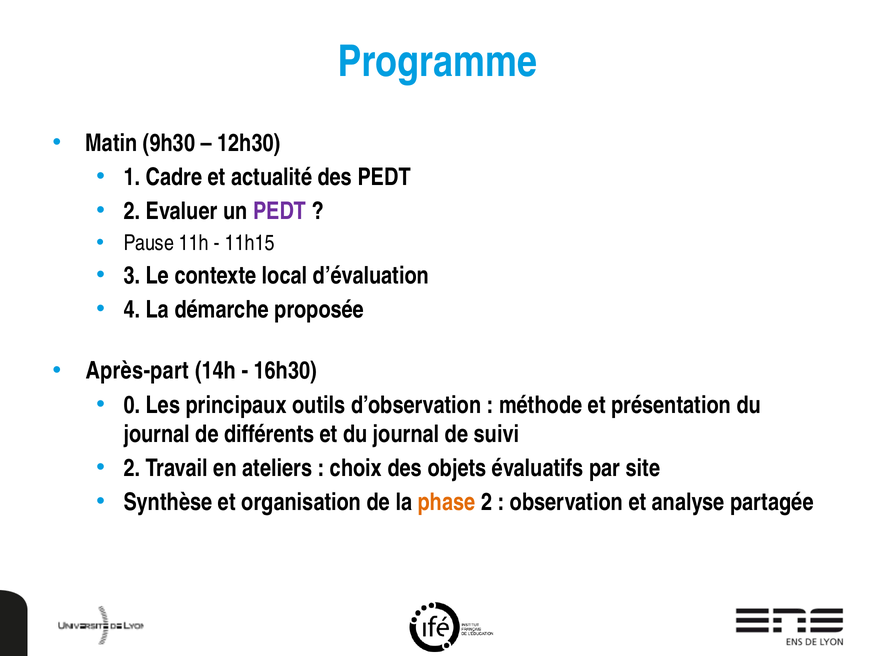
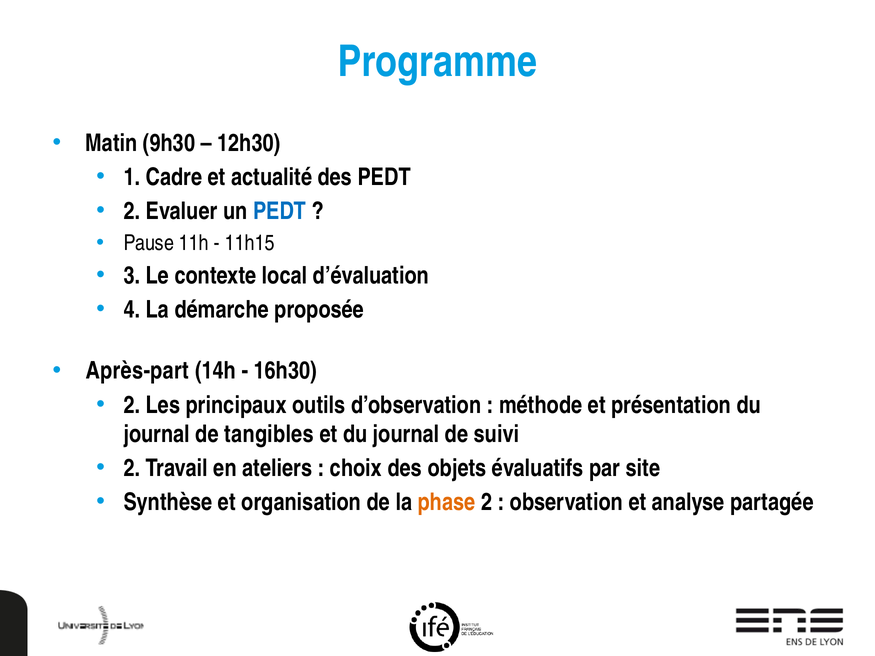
PEDT at (280, 211) colour: purple -> blue
0 at (132, 405): 0 -> 2
différents: différents -> tangibles
